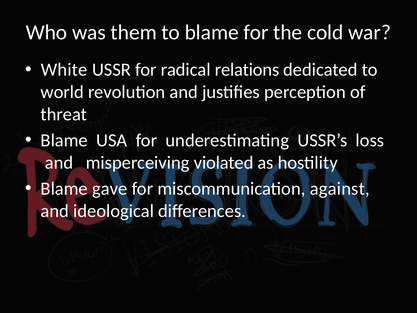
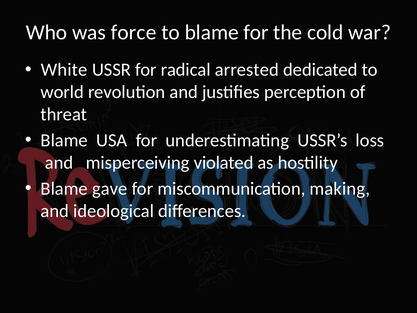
them: them -> force
relations: relations -> arrested
against: against -> making
